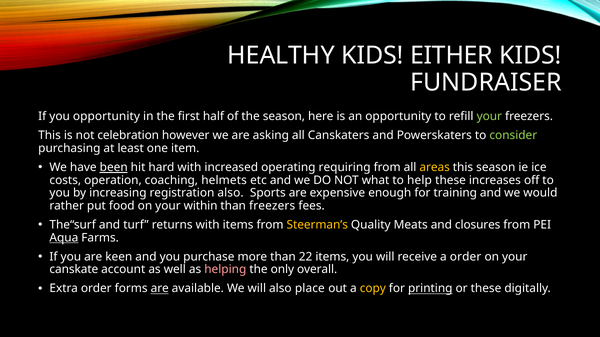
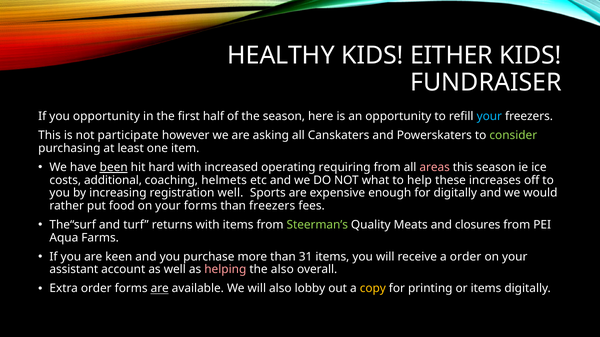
your at (489, 117) colour: light green -> light blue
celebration: celebration -> participate
areas colour: yellow -> pink
operation: operation -> additional
registration also: also -> well
for training: training -> digitally
your within: within -> forms
Steerman’s colour: yellow -> light green
Aqua underline: present -> none
22: 22 -> 31
canskate: canskate -> assistant
the only: only -> also
place: place -> lobby
printing underline: present -> none
or these: these -> items
